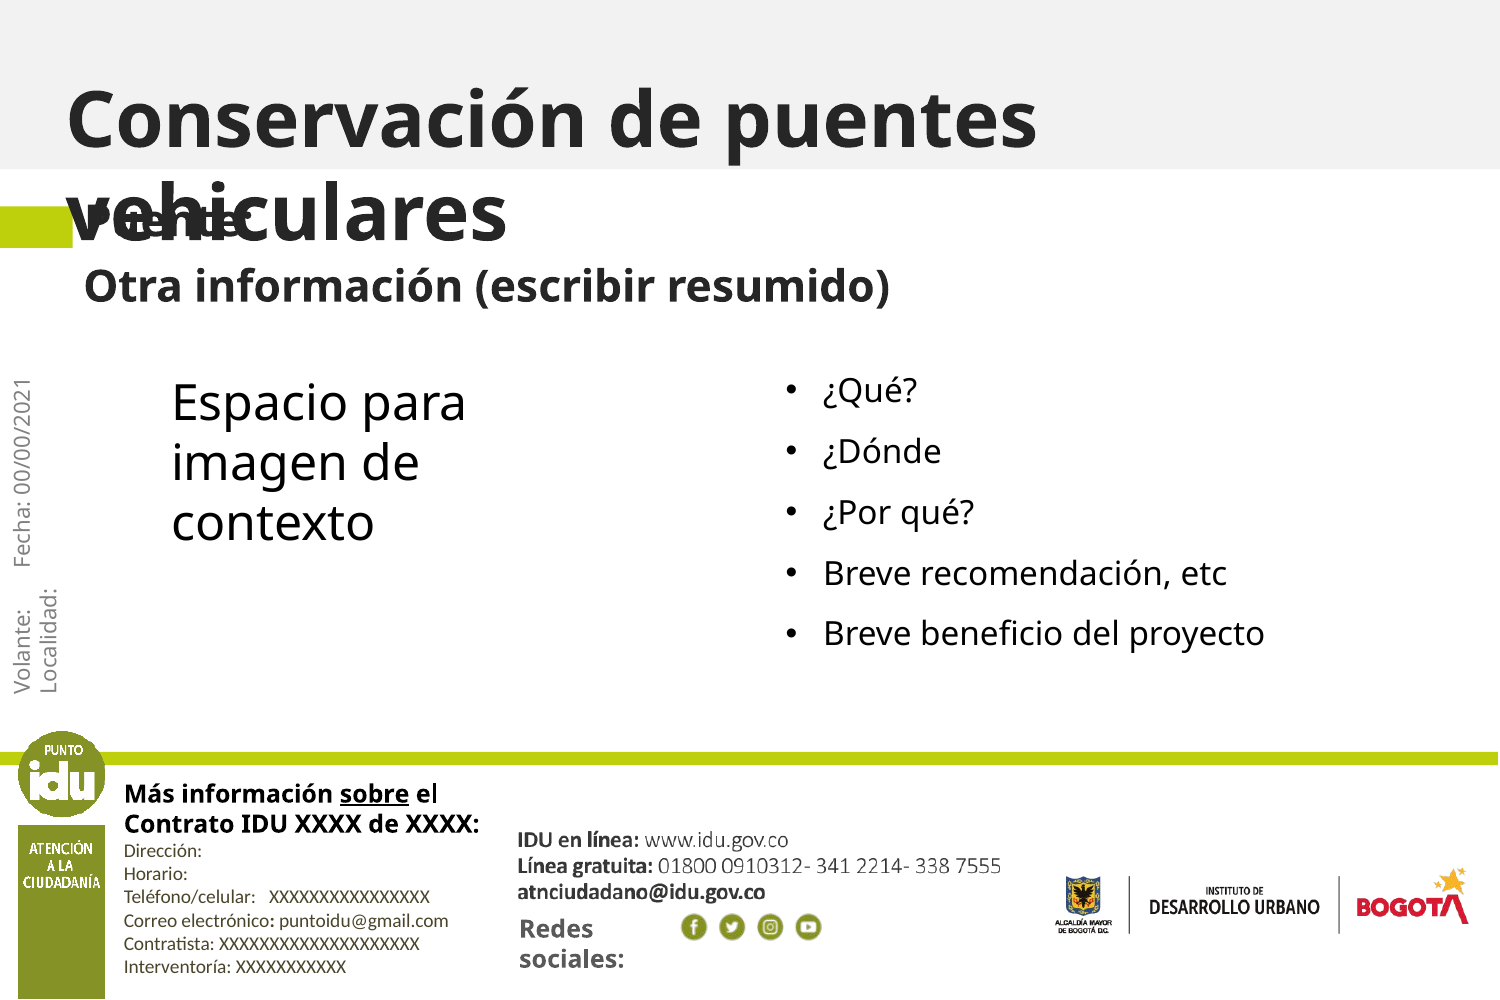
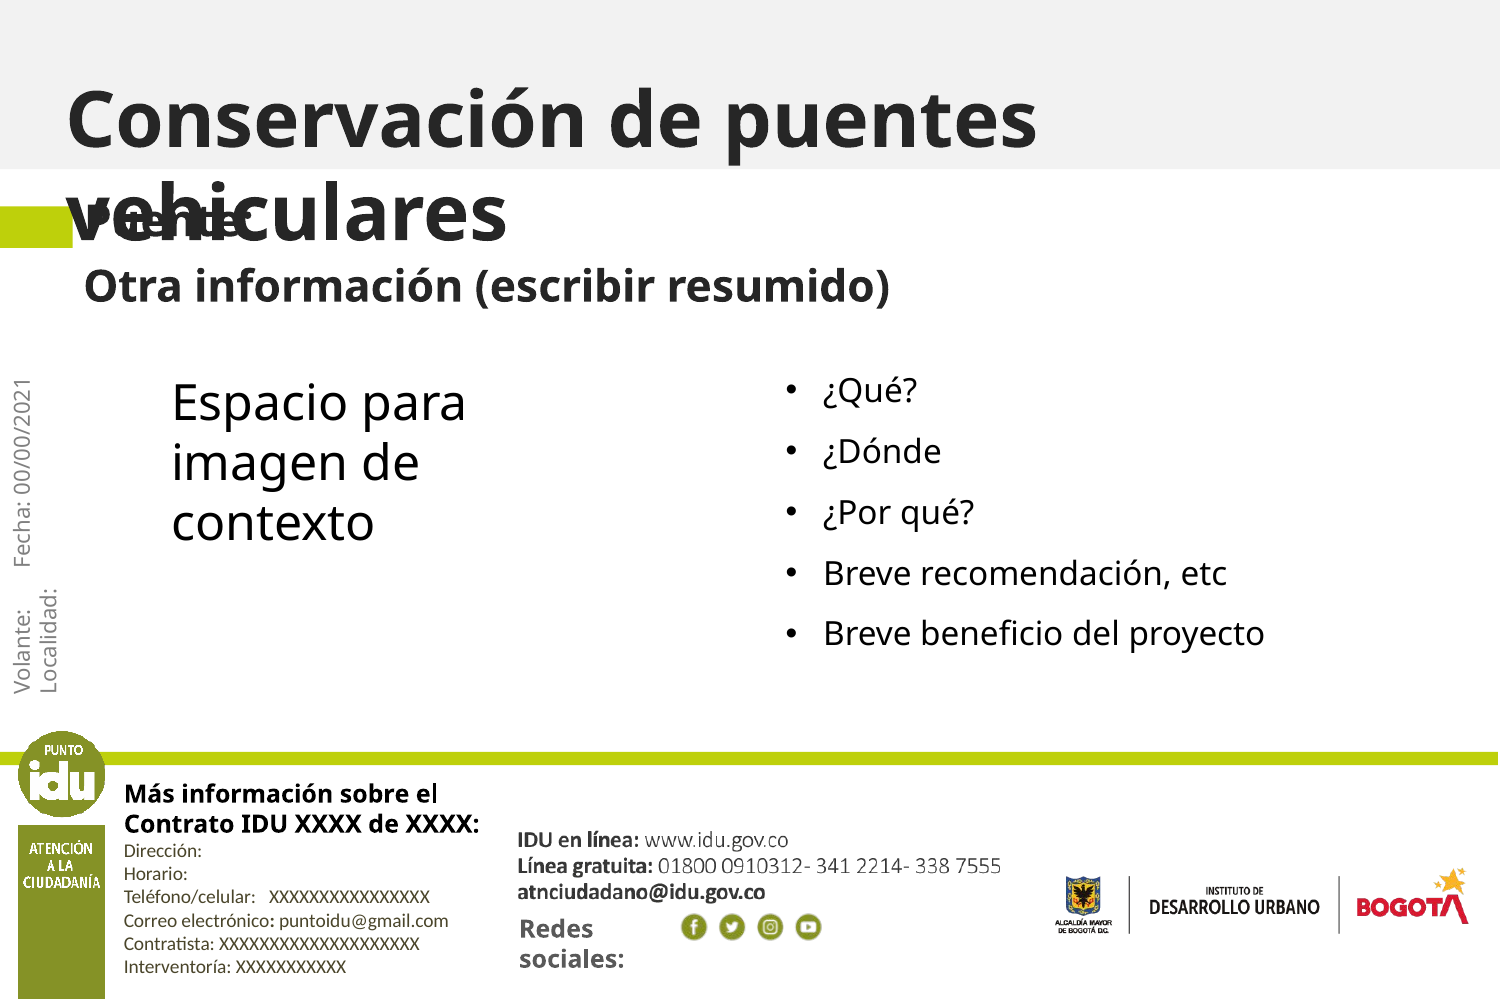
sobre underline: present -> none
